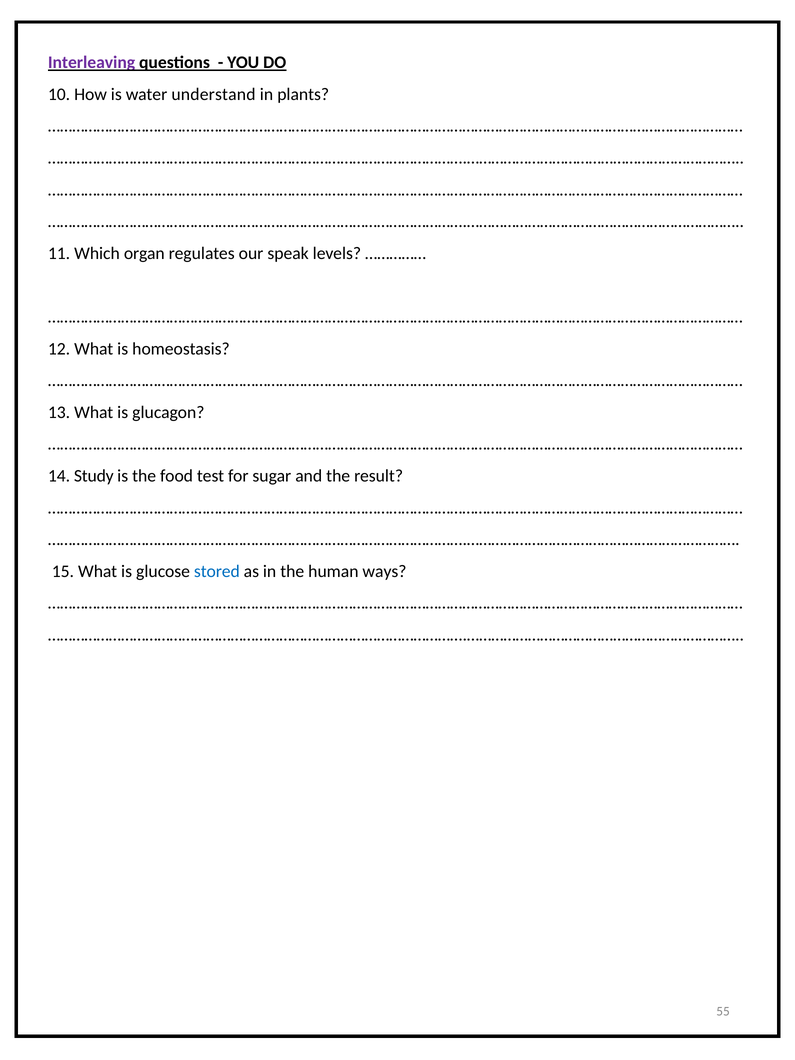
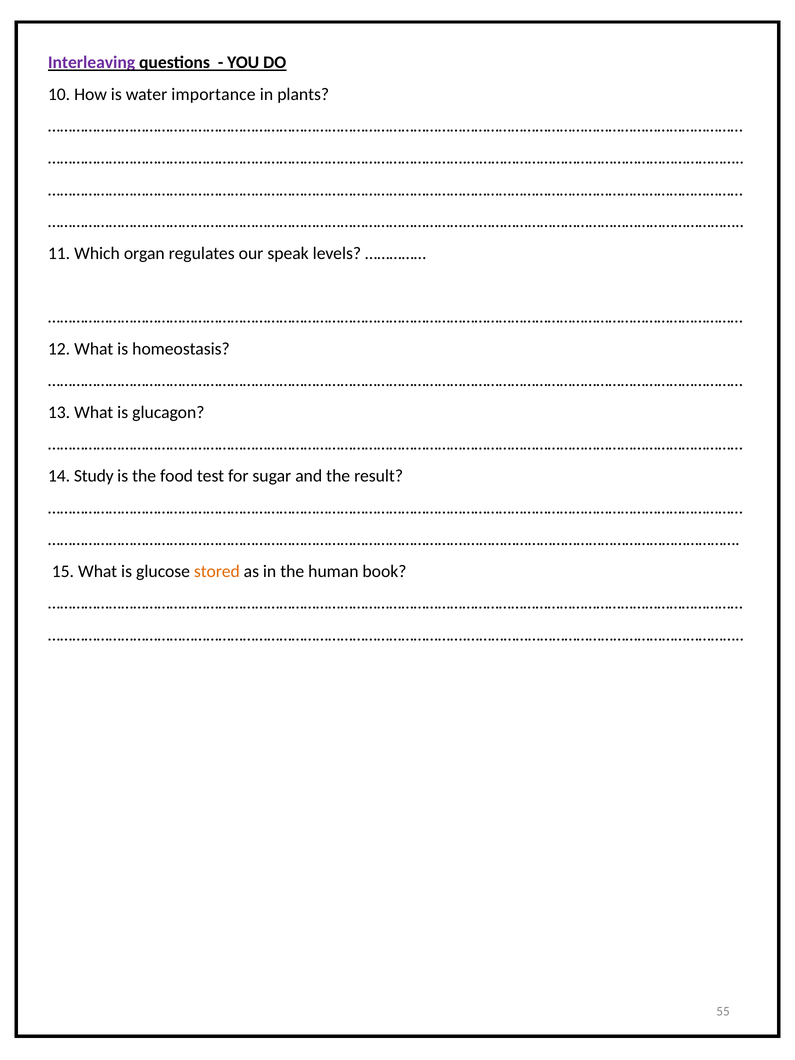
understand: understand -> importance
stored colour: blue -> orange
ways: ways -> book
